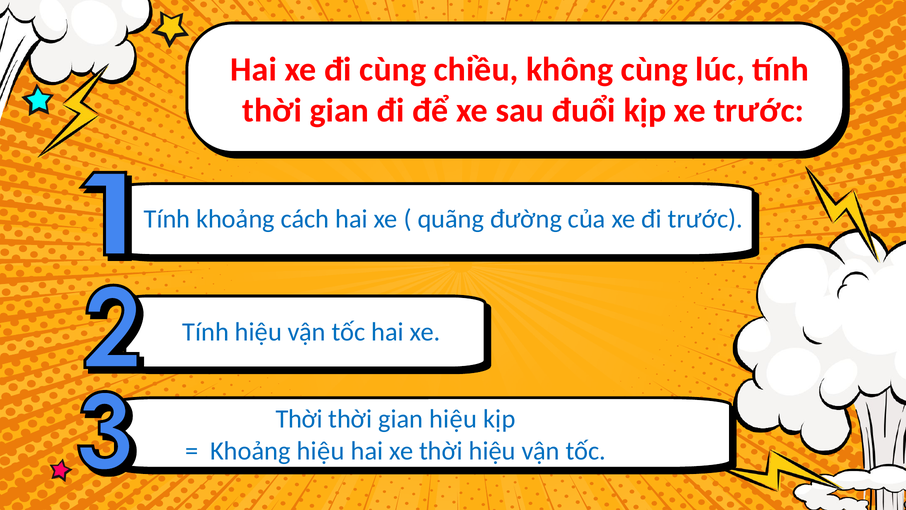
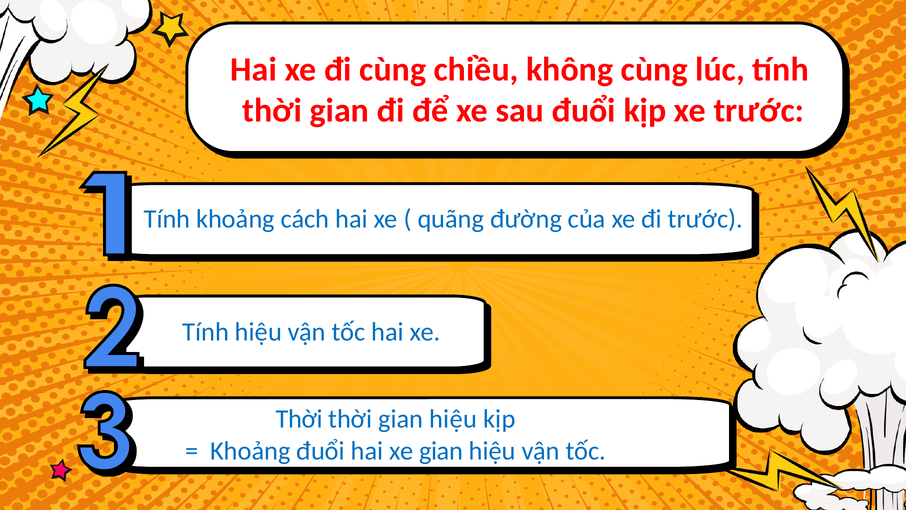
Khoảng hiệu: hiệu -> đuổi
thời at (441, 451): thời -> gian
